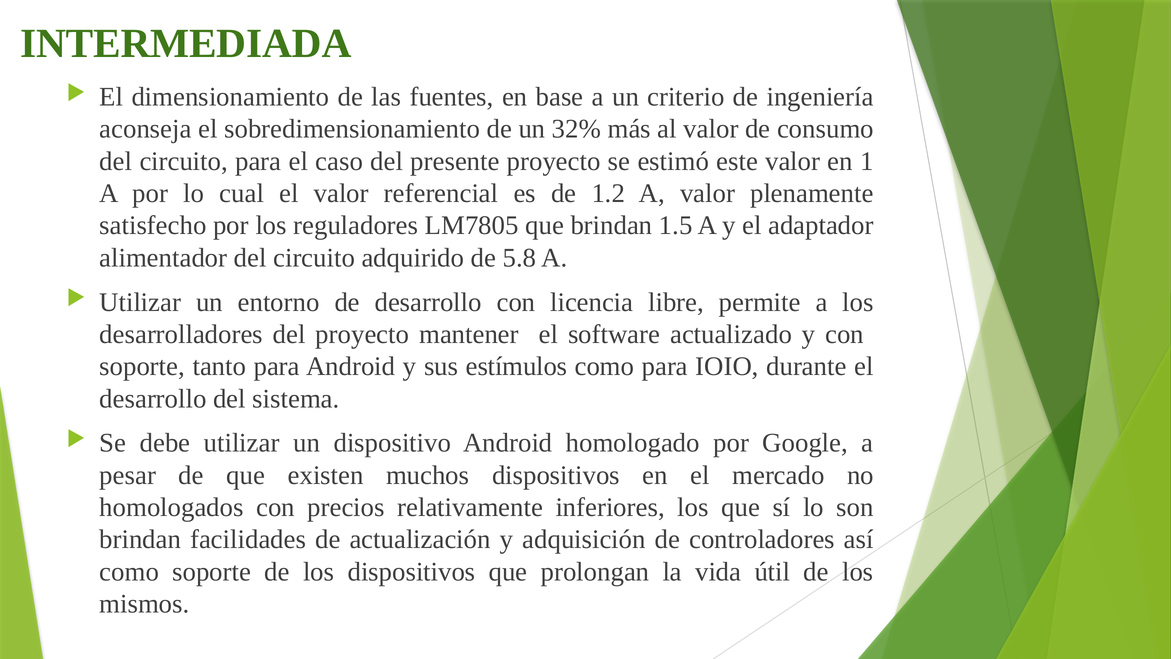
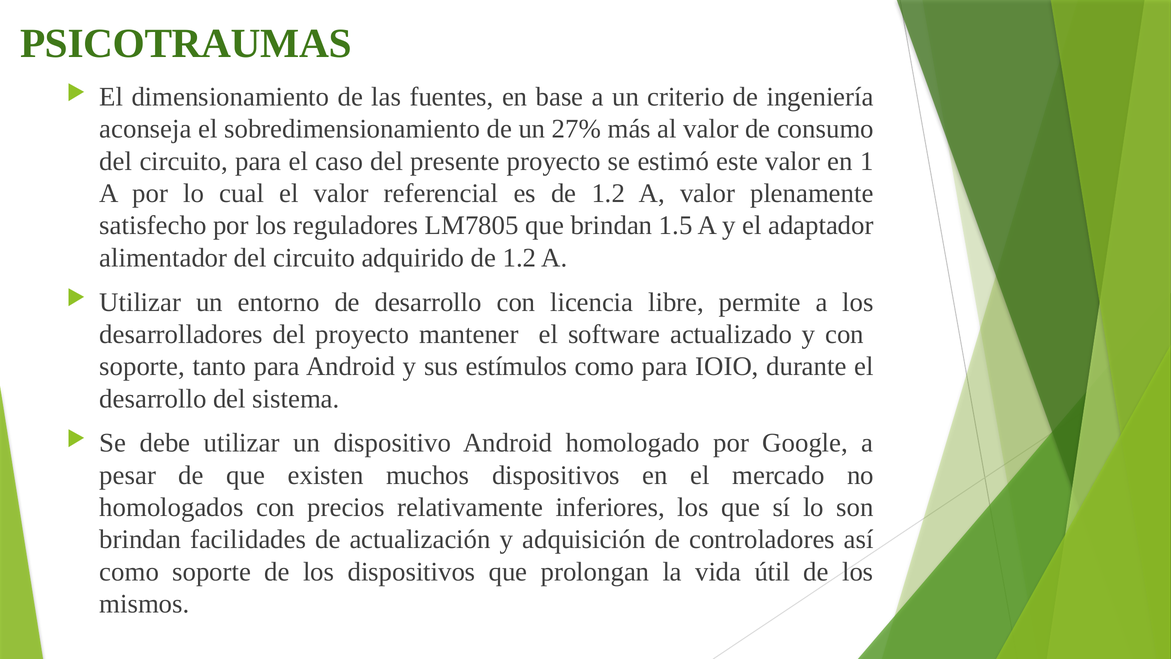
INTERMEDIADA: INTERMEDIADA -> PSICOTRAUMAS
32%: 32% -> 27%
adquirido de 5.8: 5.8 -> 1.2
